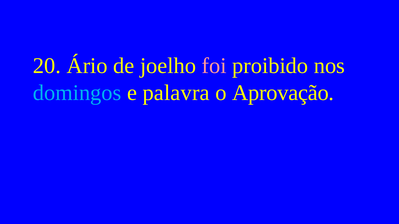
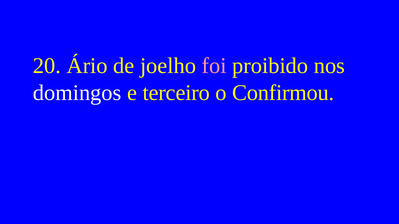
domingos colour: light blue -> white
palavra: palavra -> terceiro
Aprovação: Aprovação -> Confirmou
